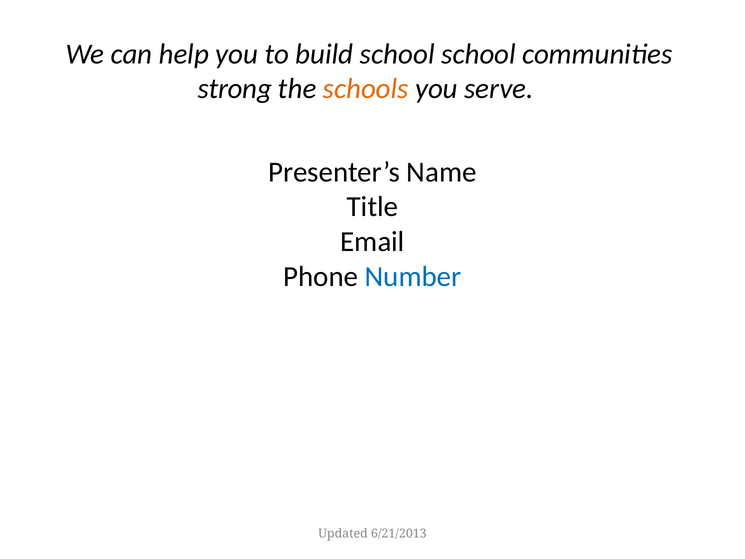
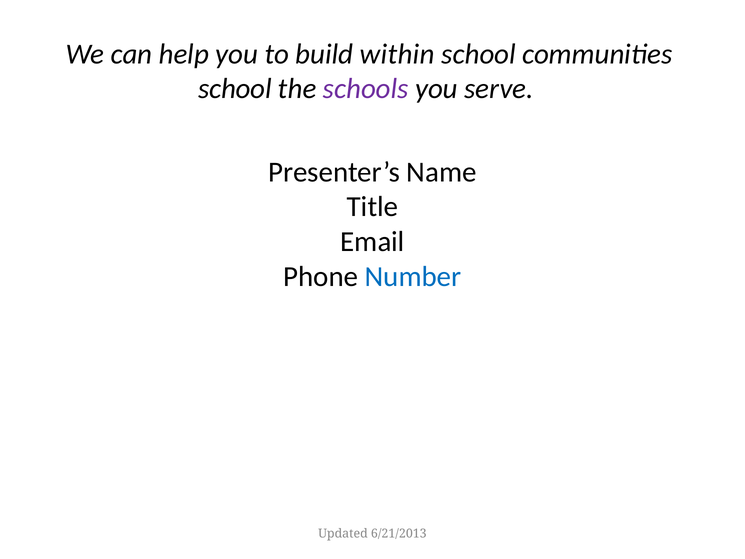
build school: school -> within
strong at (235, 89): strong -> school
schools colour: orange -> purple
